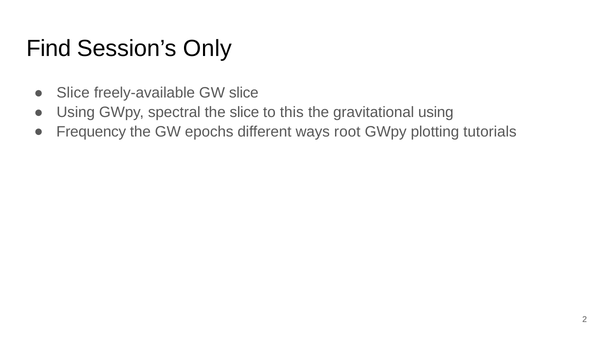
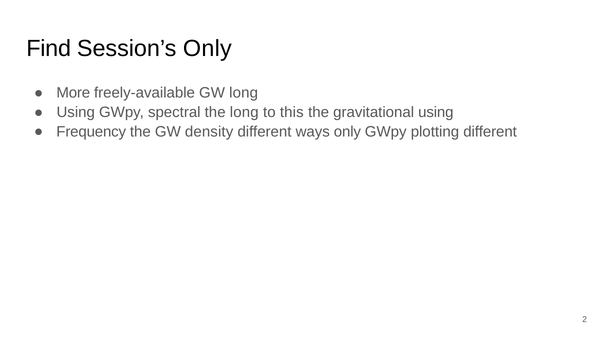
Slice at (73, 93): Slice -> More
GW slice: slice -> long
the slice: slice -> long
epochs: epochs -> density
ways root: root -> only
plotting tutorials: tutorials -> different
